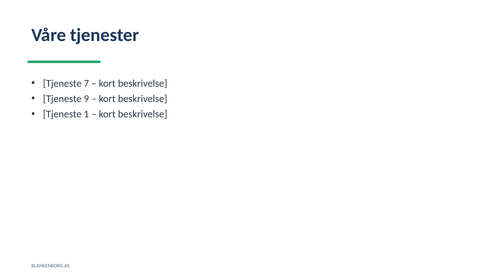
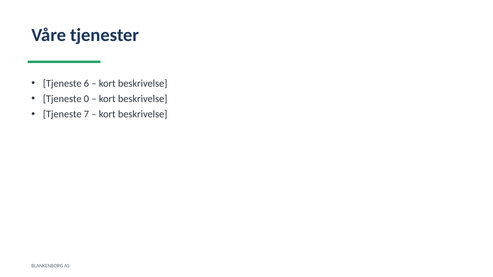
7: 7 -> 6
9: 9 -> 0
1: 1 -> 7
